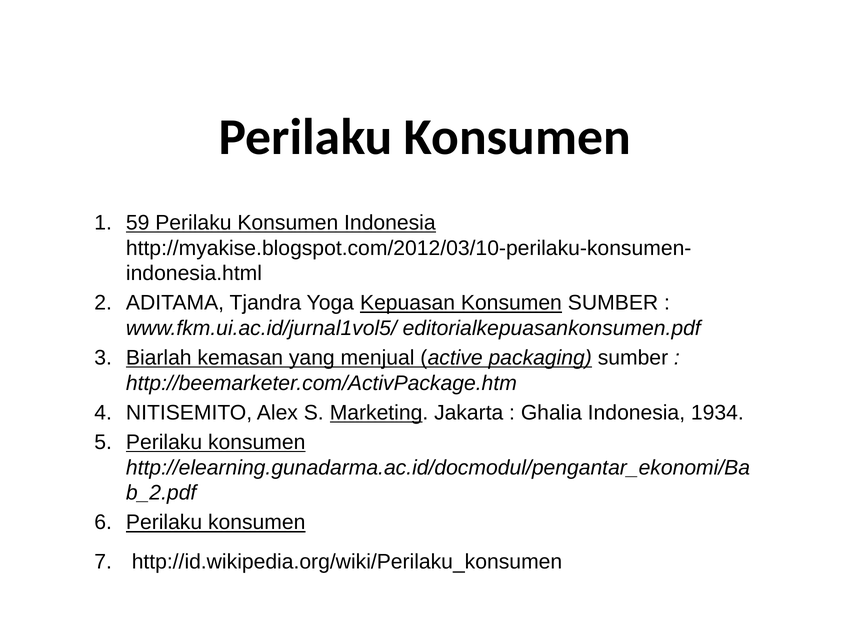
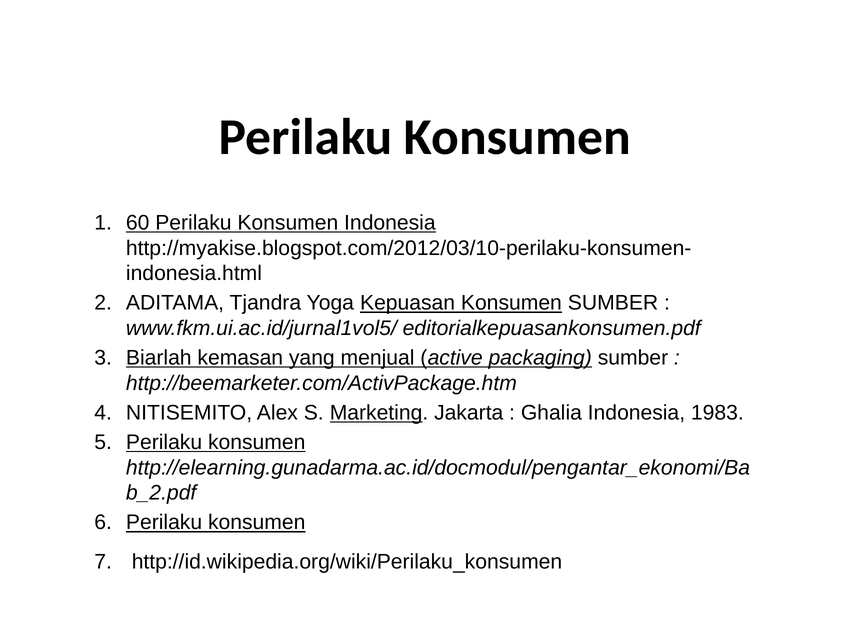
59: 59 -> 60
1934: 1934 -> 1983
